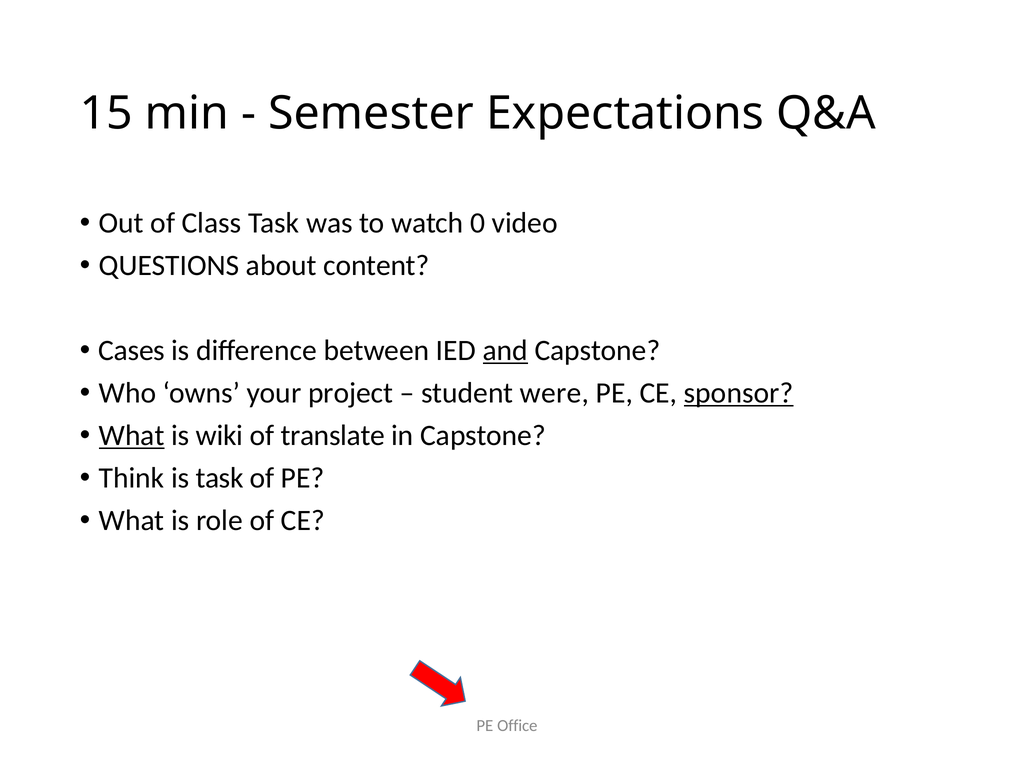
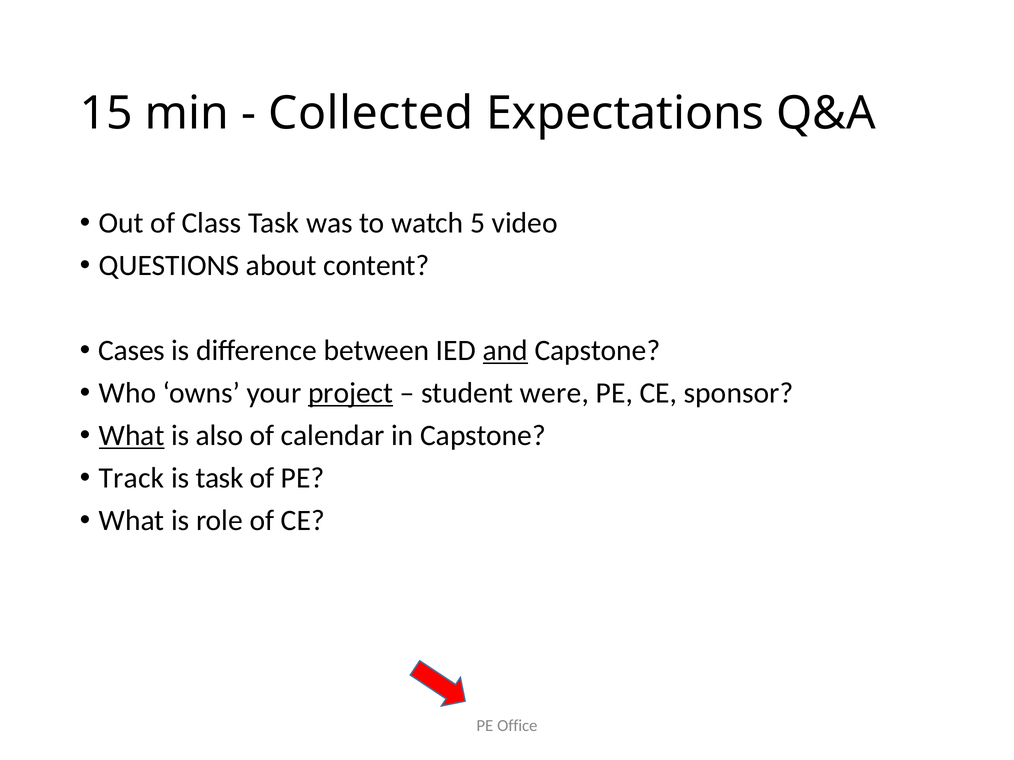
Semester: Semester -> Collected
0: 0 -> 5
project underline: none -> present
sponsor underline: present -> none
wiki: wiki -> also
translate: translate -> calendar
Think: Think -> Track
